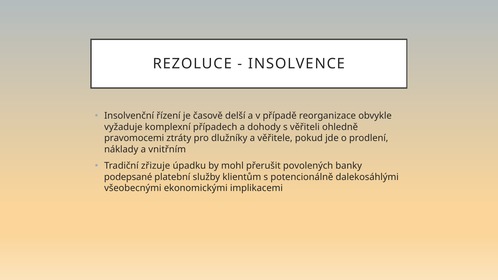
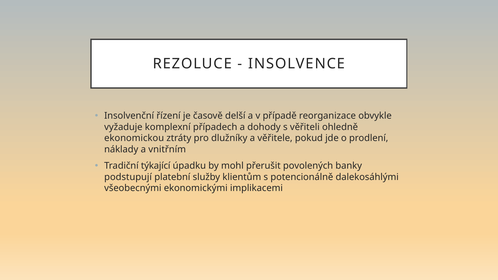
pravomocemi: pravomocemi -> ekonomickou
zřizuje: zřizuje -> týkající
podepsané: podepsané -> podstupují
